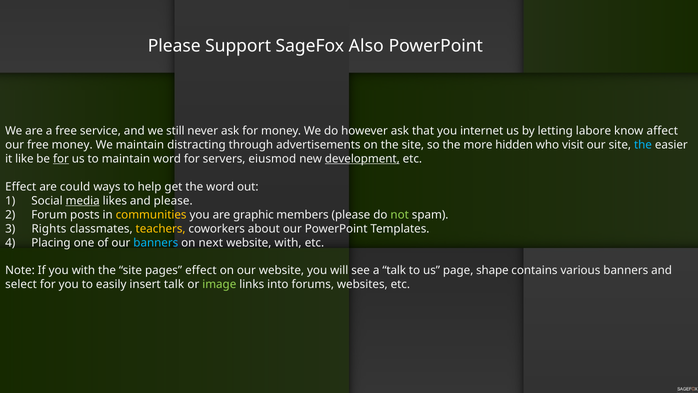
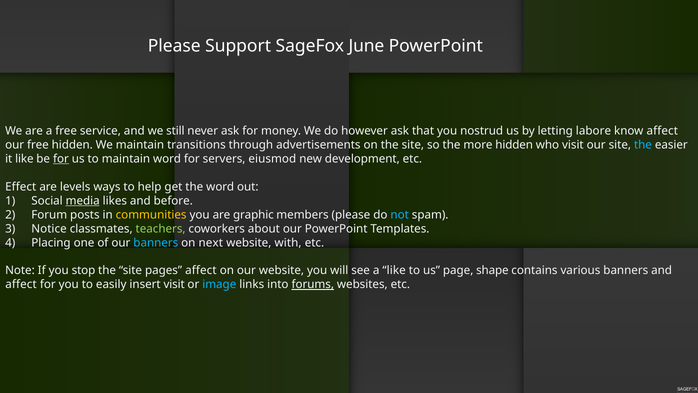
Also: Also -> June
internet: internet -> nostrud
free money: money -> hidden
distracting: distracting -> transitions
development underline: present -> none
could: could -> levels
and please: please -> before
not colour: light green -> light blue
Rights: Rights -> Notice
teachers colour: yellow -> light green
you with: with -> stop
pages effect: effect -> affect
a talk: talk -> like
select at (21, 284): select -> affect
insert talk: talk -> visit
image colour: light green -> light blue
forums underline: none -> present
